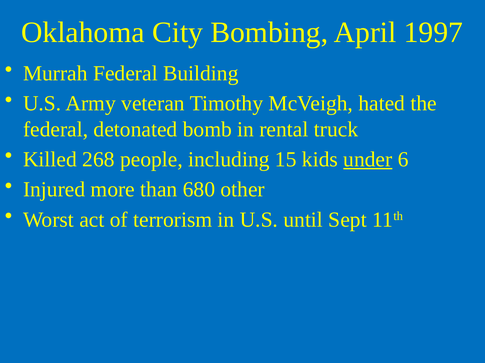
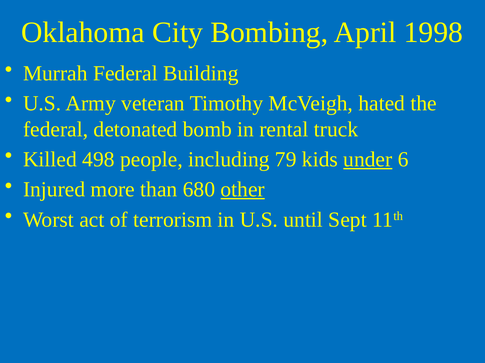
1997: 1997 -> 1998
268: 268 -> 498
15: 15 -> 79
other underline: none -> present
